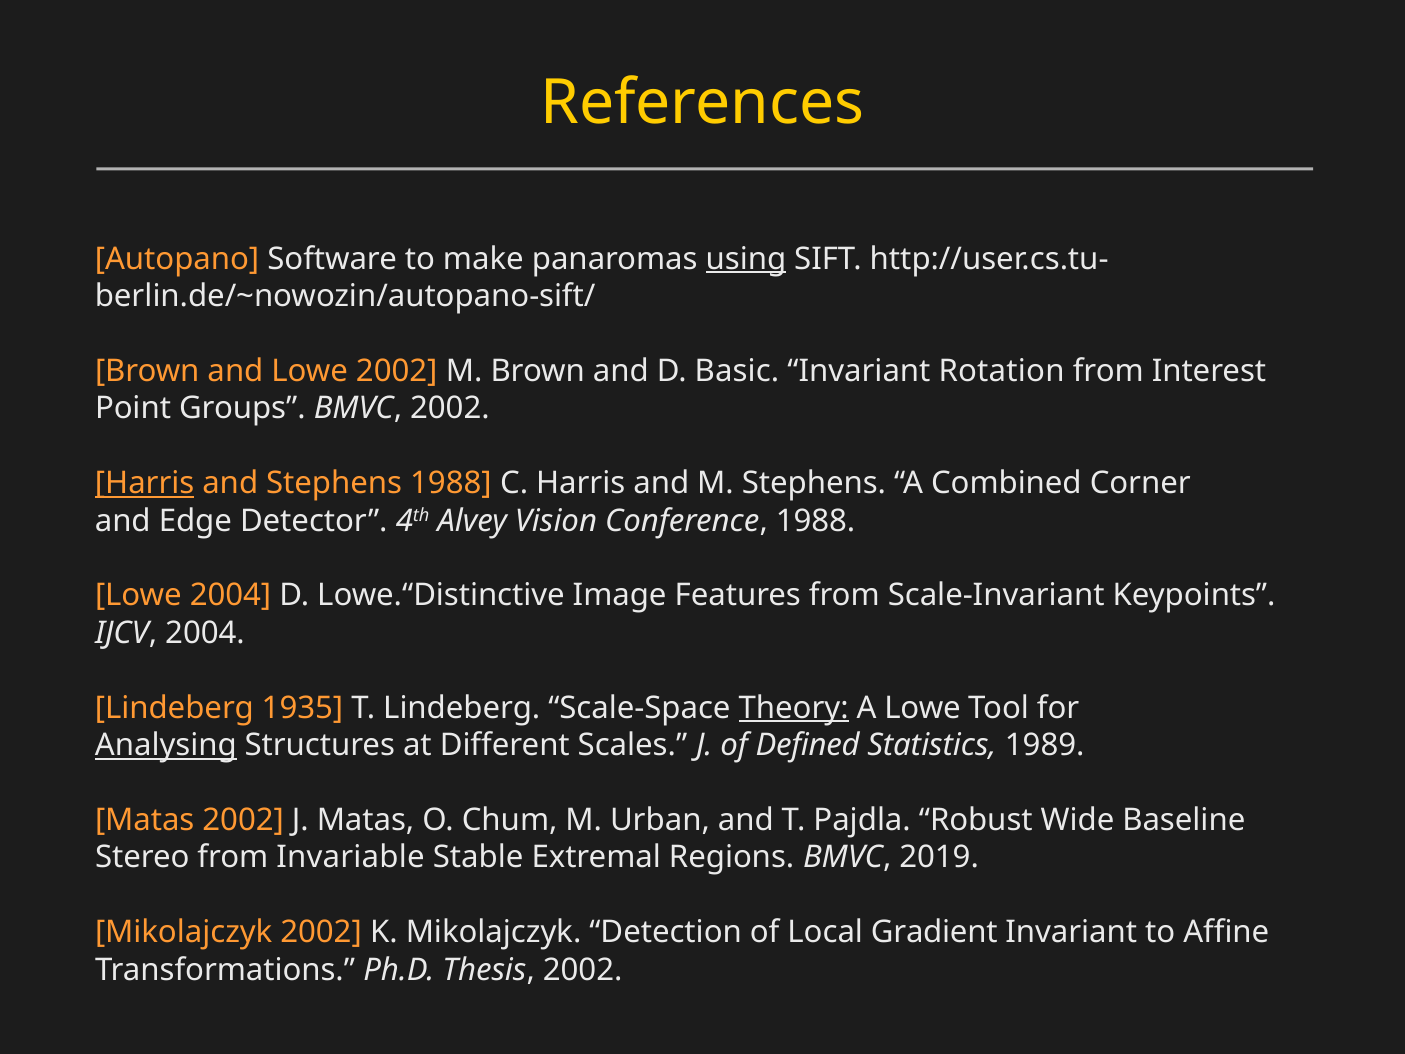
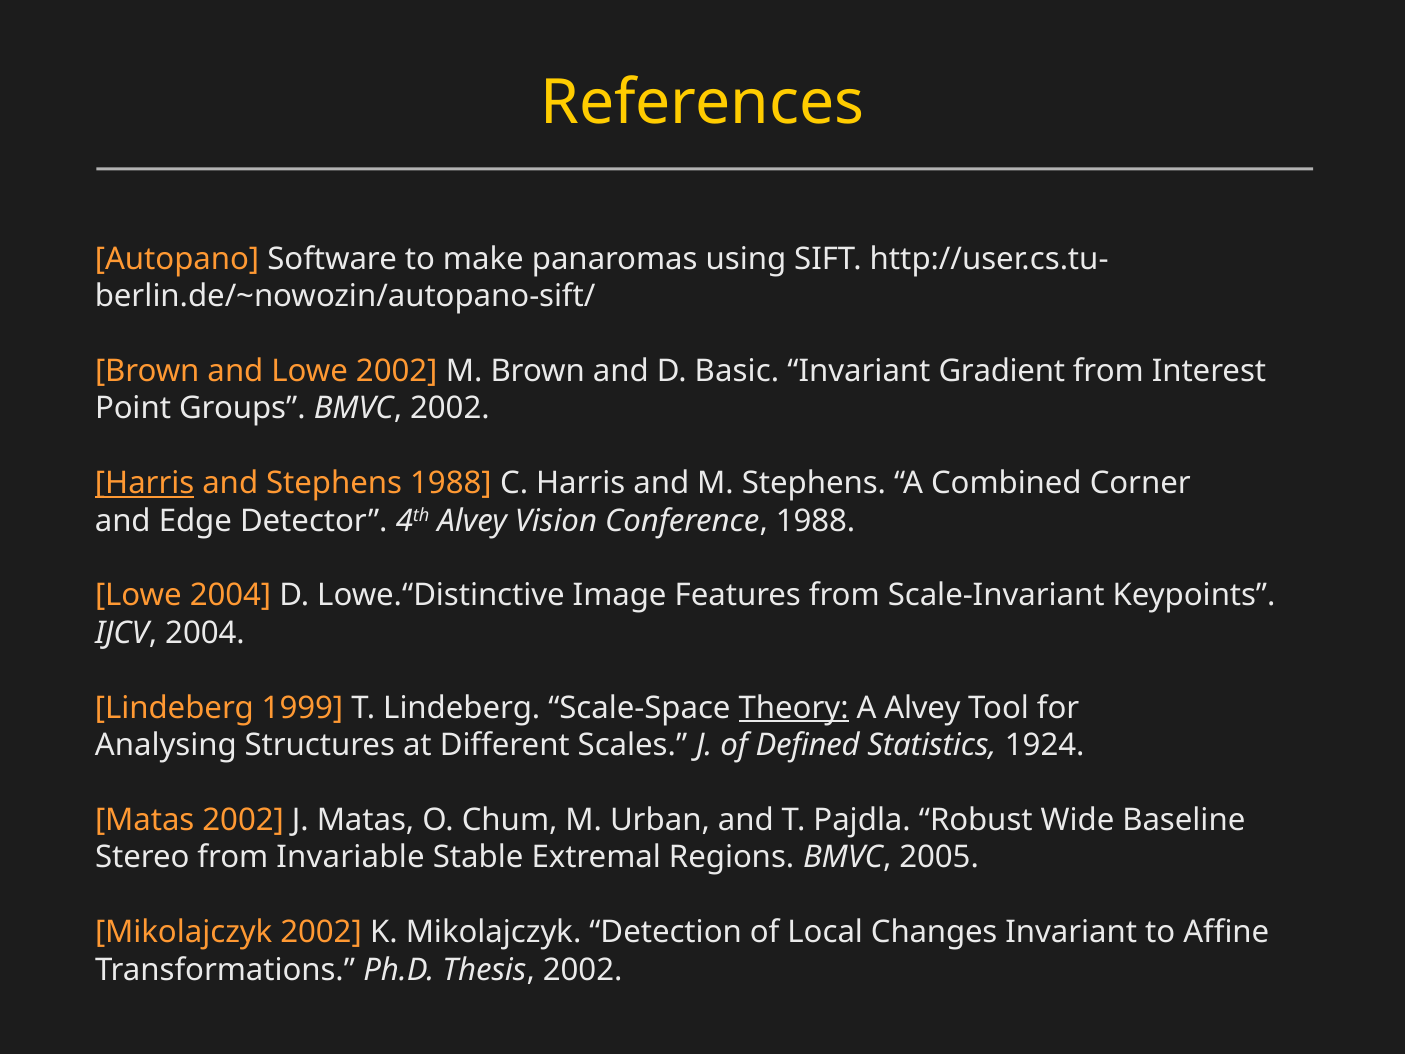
using underline: present -> none
Rotation: Rotation -> Gradient
1935: 1935 -> 1999
A Lowe: Lowe -> Alvey
Analysing underline: present -> none
1989: 1989 -> 1924
2019: 2019 -> 2005
Gradient: Gradient -> Changes
